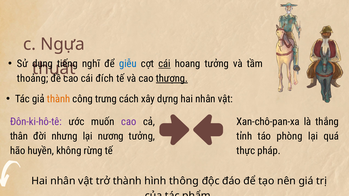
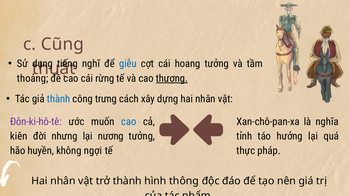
Ngựa: Ngựa -> Cũng
cái at (165, 64) underline: present -> none
đích: đích -> rừng
thành at (59, 99) colour: orange -> blue
cao at (129, 122) colour: purple -> blue
thắng: thắng -> nghĩa
thân: thân -> kiên
phòng: phòng -> hưởng
rừng: rừng -> ngợi
